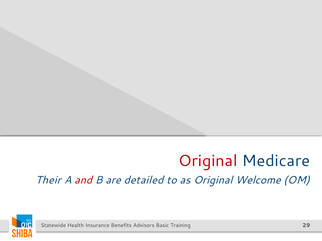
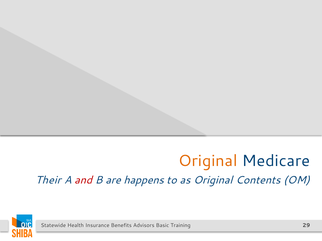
Original at (208, 161) colour: red -> orange
detailed: detailed -> happens
Welcome: Welcome -> Contents
